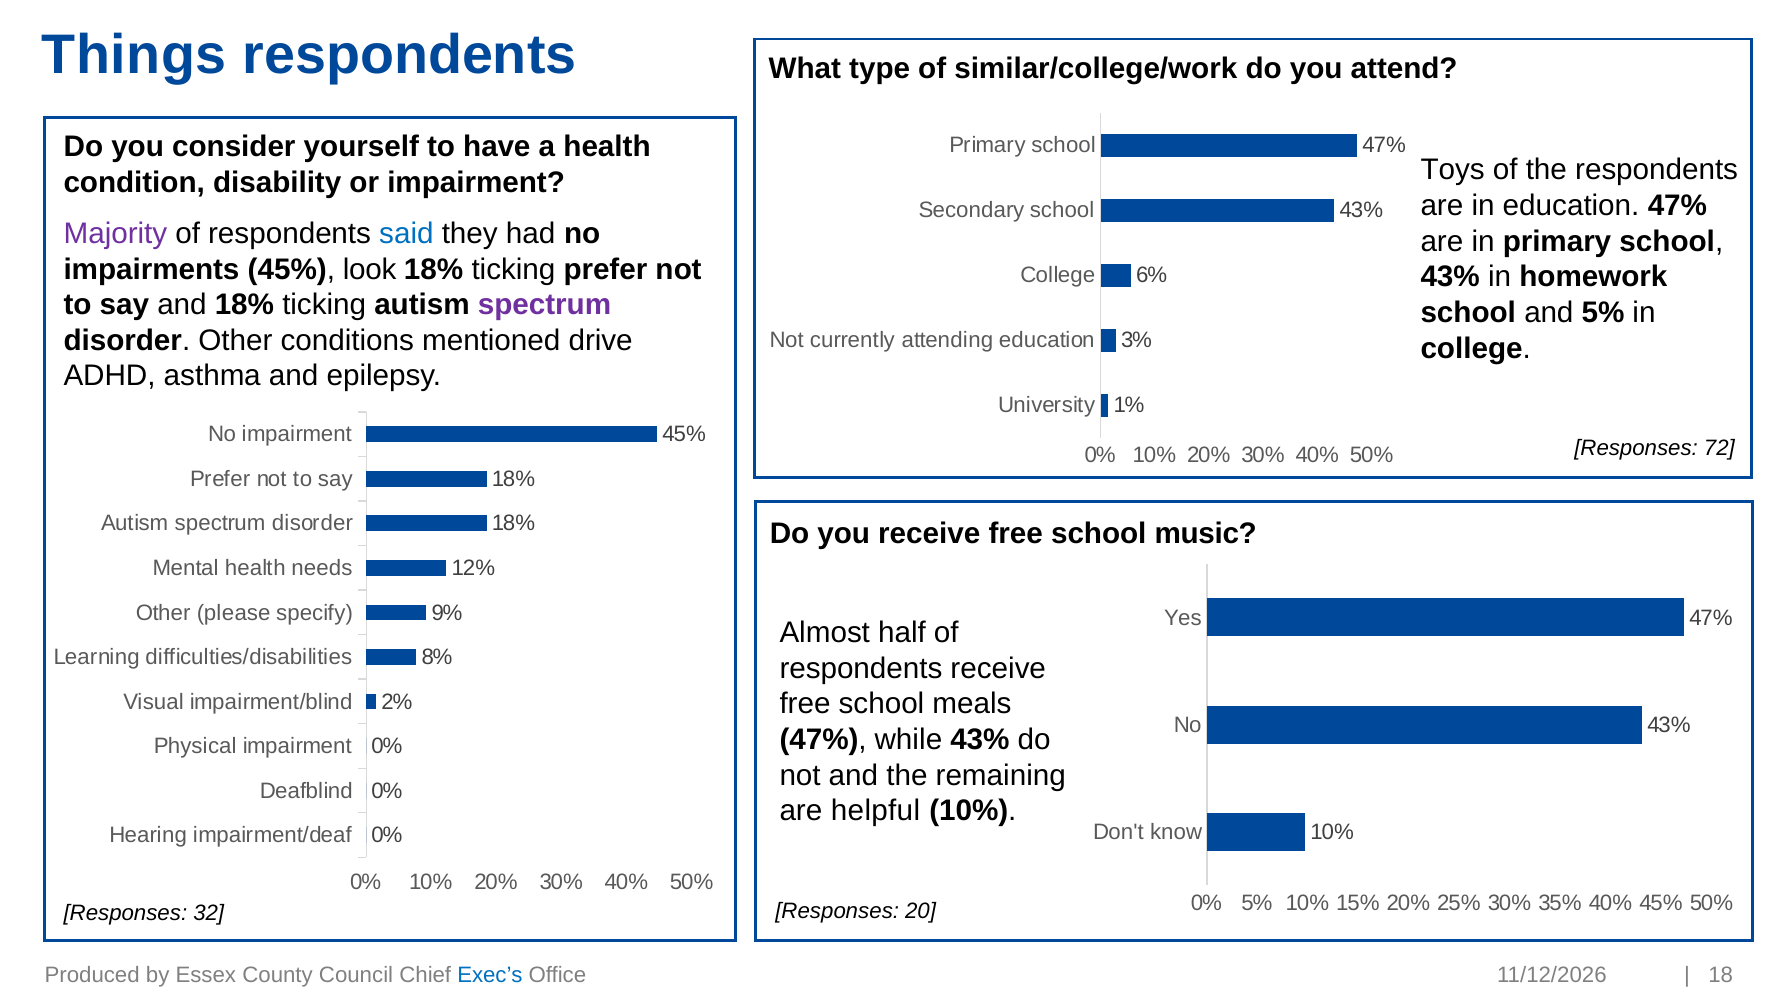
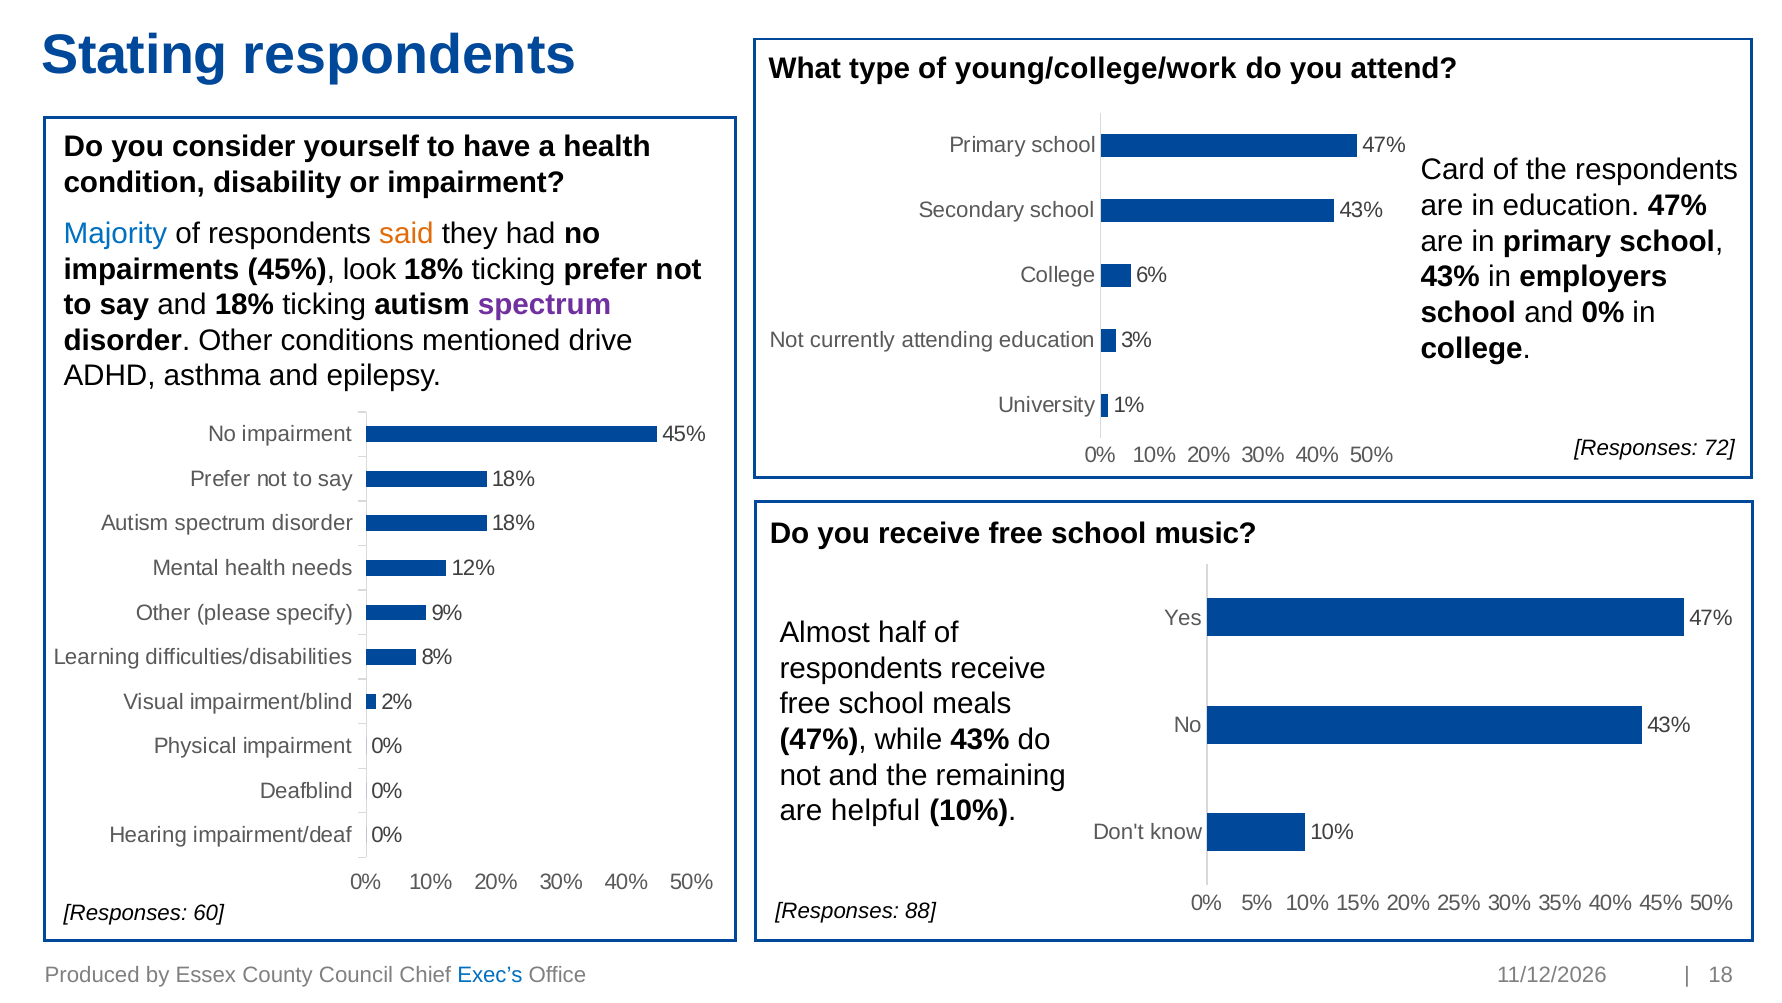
Things: Things -> Stating
similar/college/work: similar/college/work -> young/college/work
Toys: Toys -> Card
Majority colour: purple -> blue
said colour: blue -> orange
homework: homework -> employers
and 5%: 5% -> 0%
20: 20 -> 88
32: 32 -> 60
